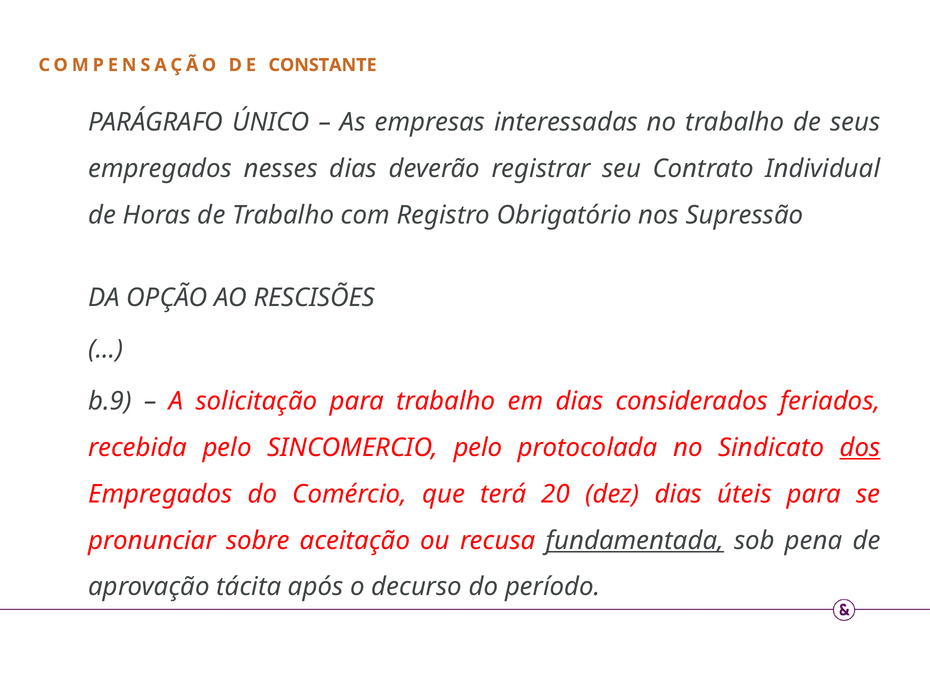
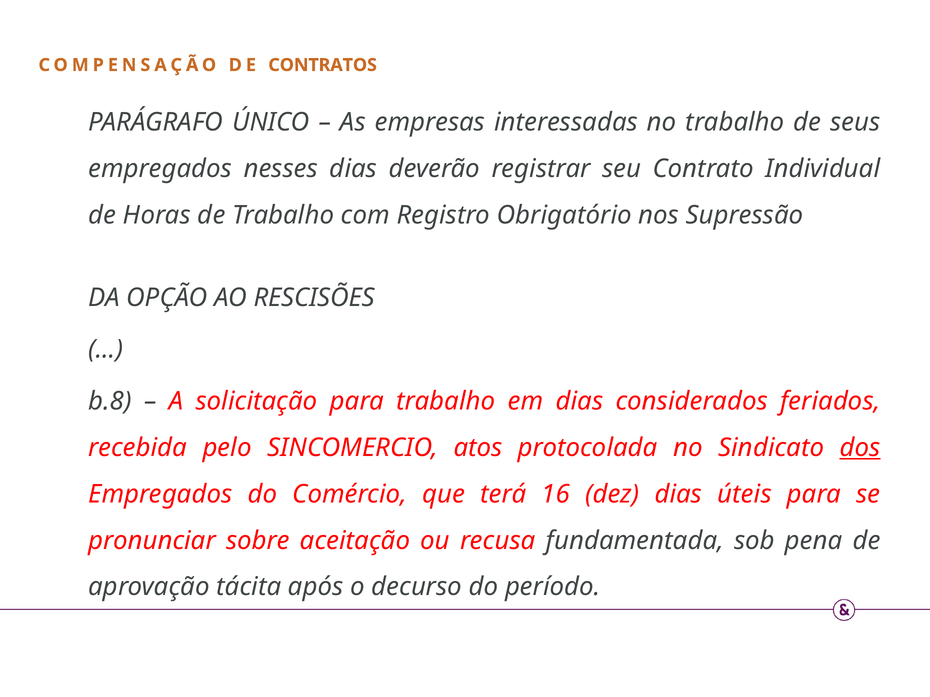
CONSTANTE: CONSTANTE -> CONTRATOS
b.9: b.9 -> b.8
SINCOMERCIO pelo: pelo -> atos
20: 20 -> 16
fundamentada underline: present -> none
